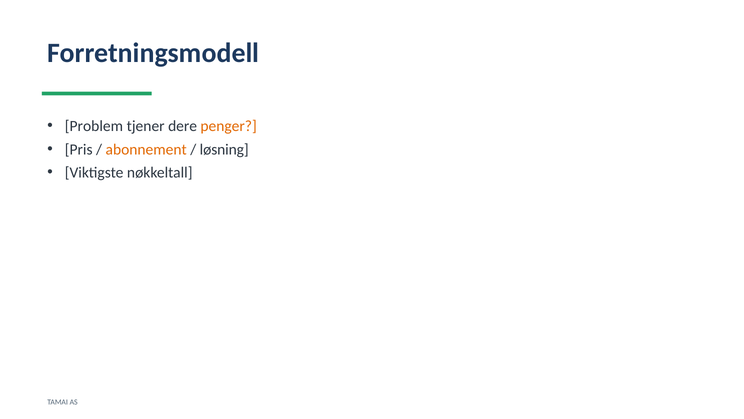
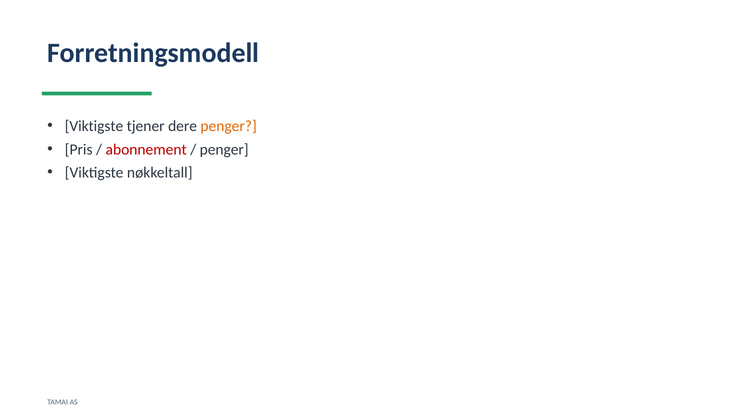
Problem at (94, 126): Problem -> Viktigste
abonnement colour: orange -> red
løsning at (224, 149): løsning -> penger
